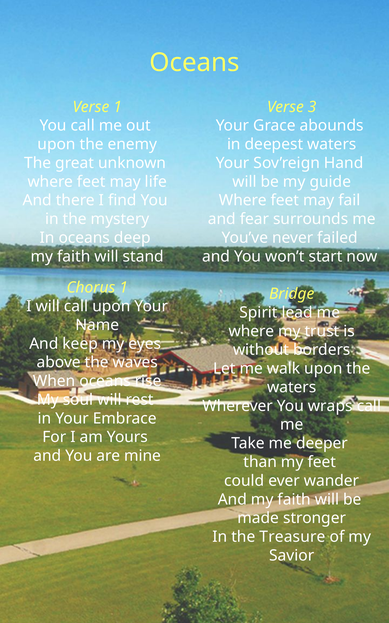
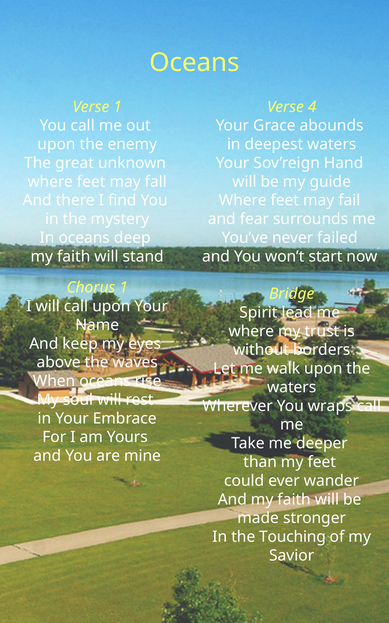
3: 3 -> 4
life: life -> fall
Treasure: Treasure -> Touching
